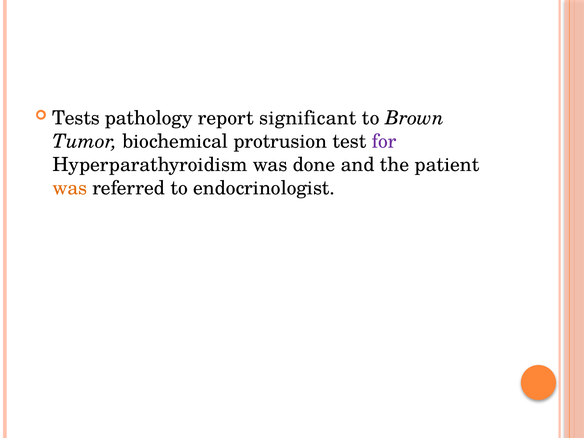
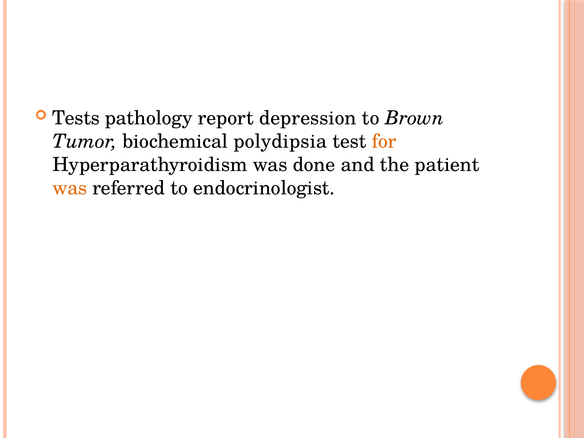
significant: significant -> depression
protrusion: protrusion -> polydipsia
for colour: purple -> orange
